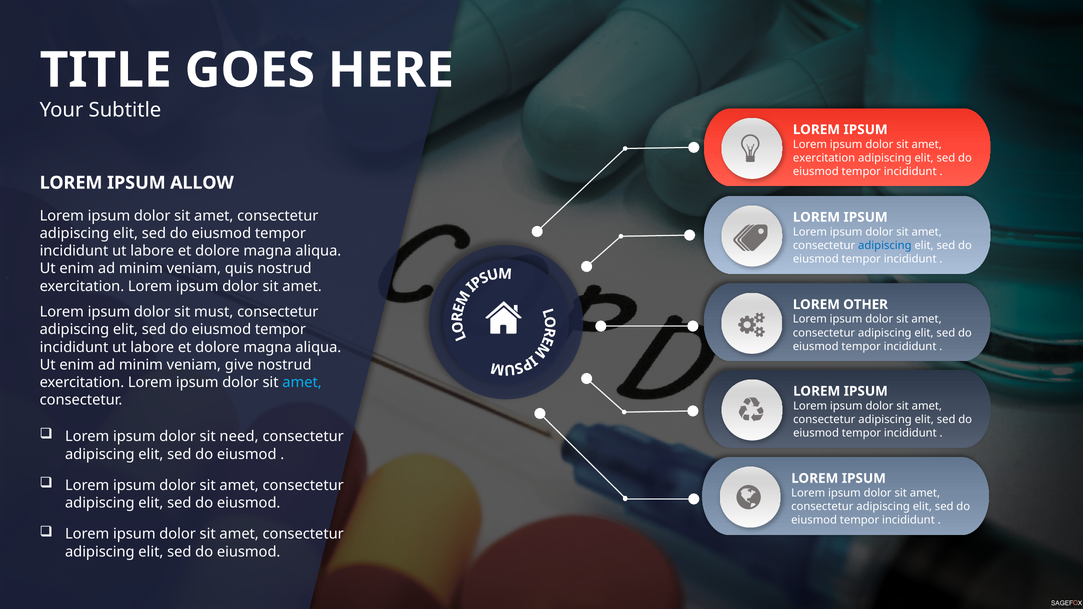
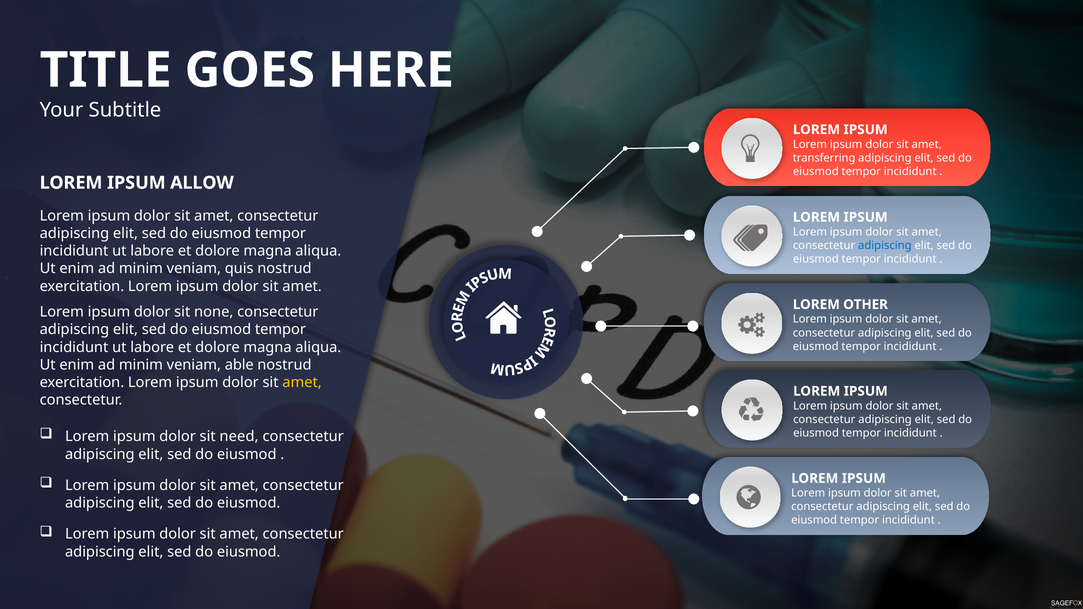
exercitation at (824, 158): exercitation -> transferring
must: must -> none
give: give -> able
amet at (302, 383) colour: light blue -> yellow
